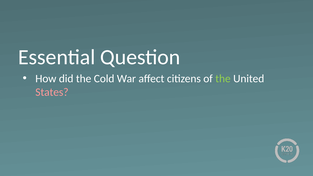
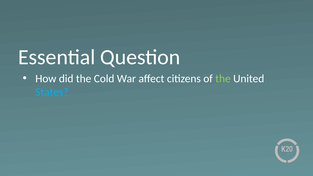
States colour: pink -> light blue
